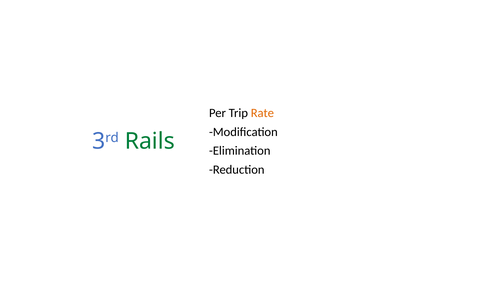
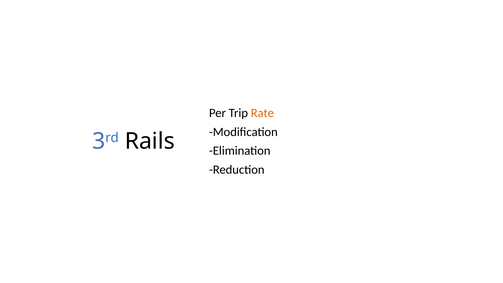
Rails colour: green -> black
